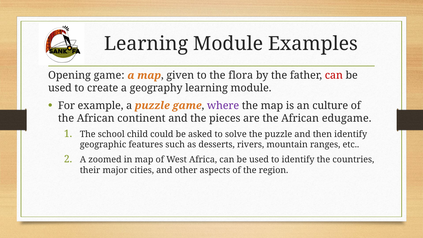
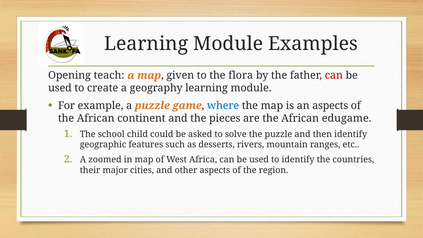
Opening game: game -> teach
where colour: purple -> blue
an culture: culture -> aspects
